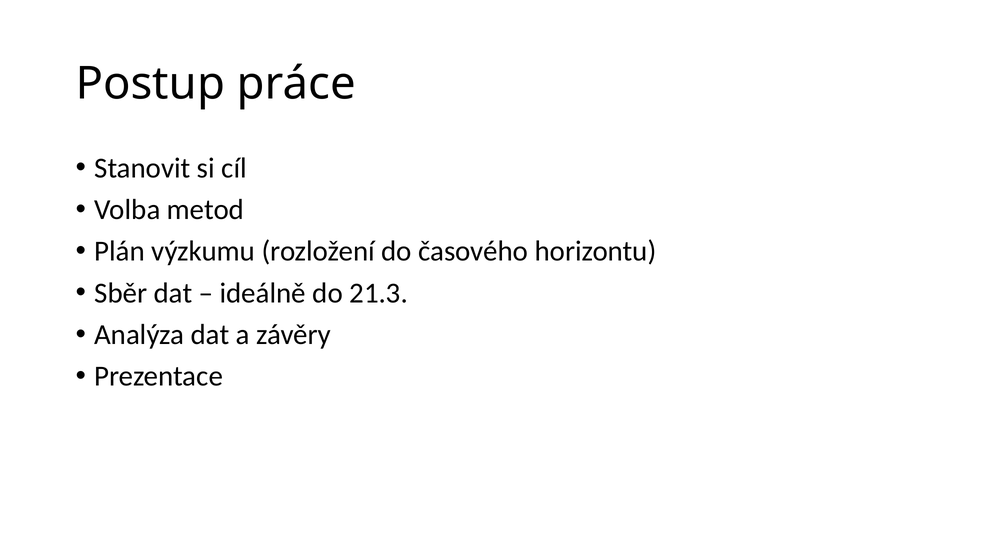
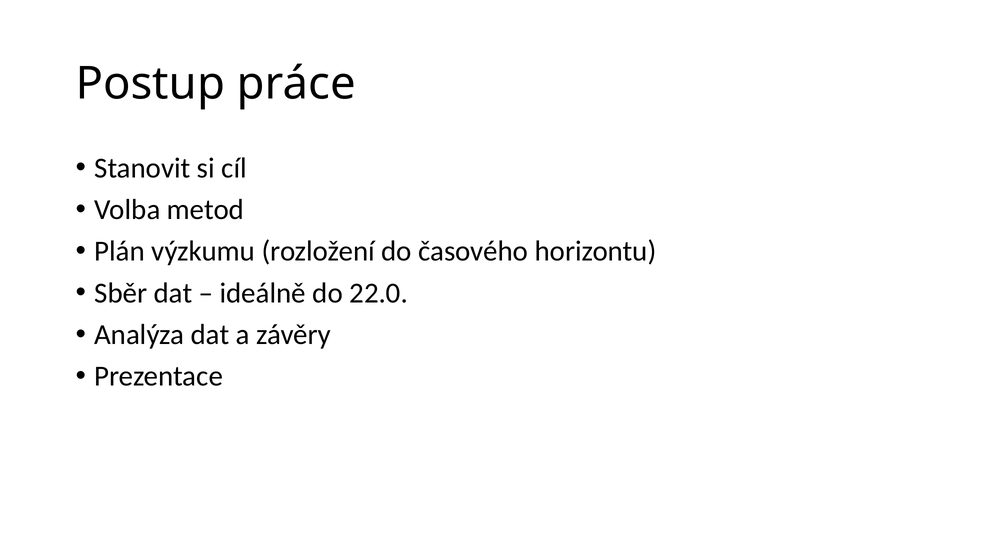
21.3: 21.3 -> 22.0
